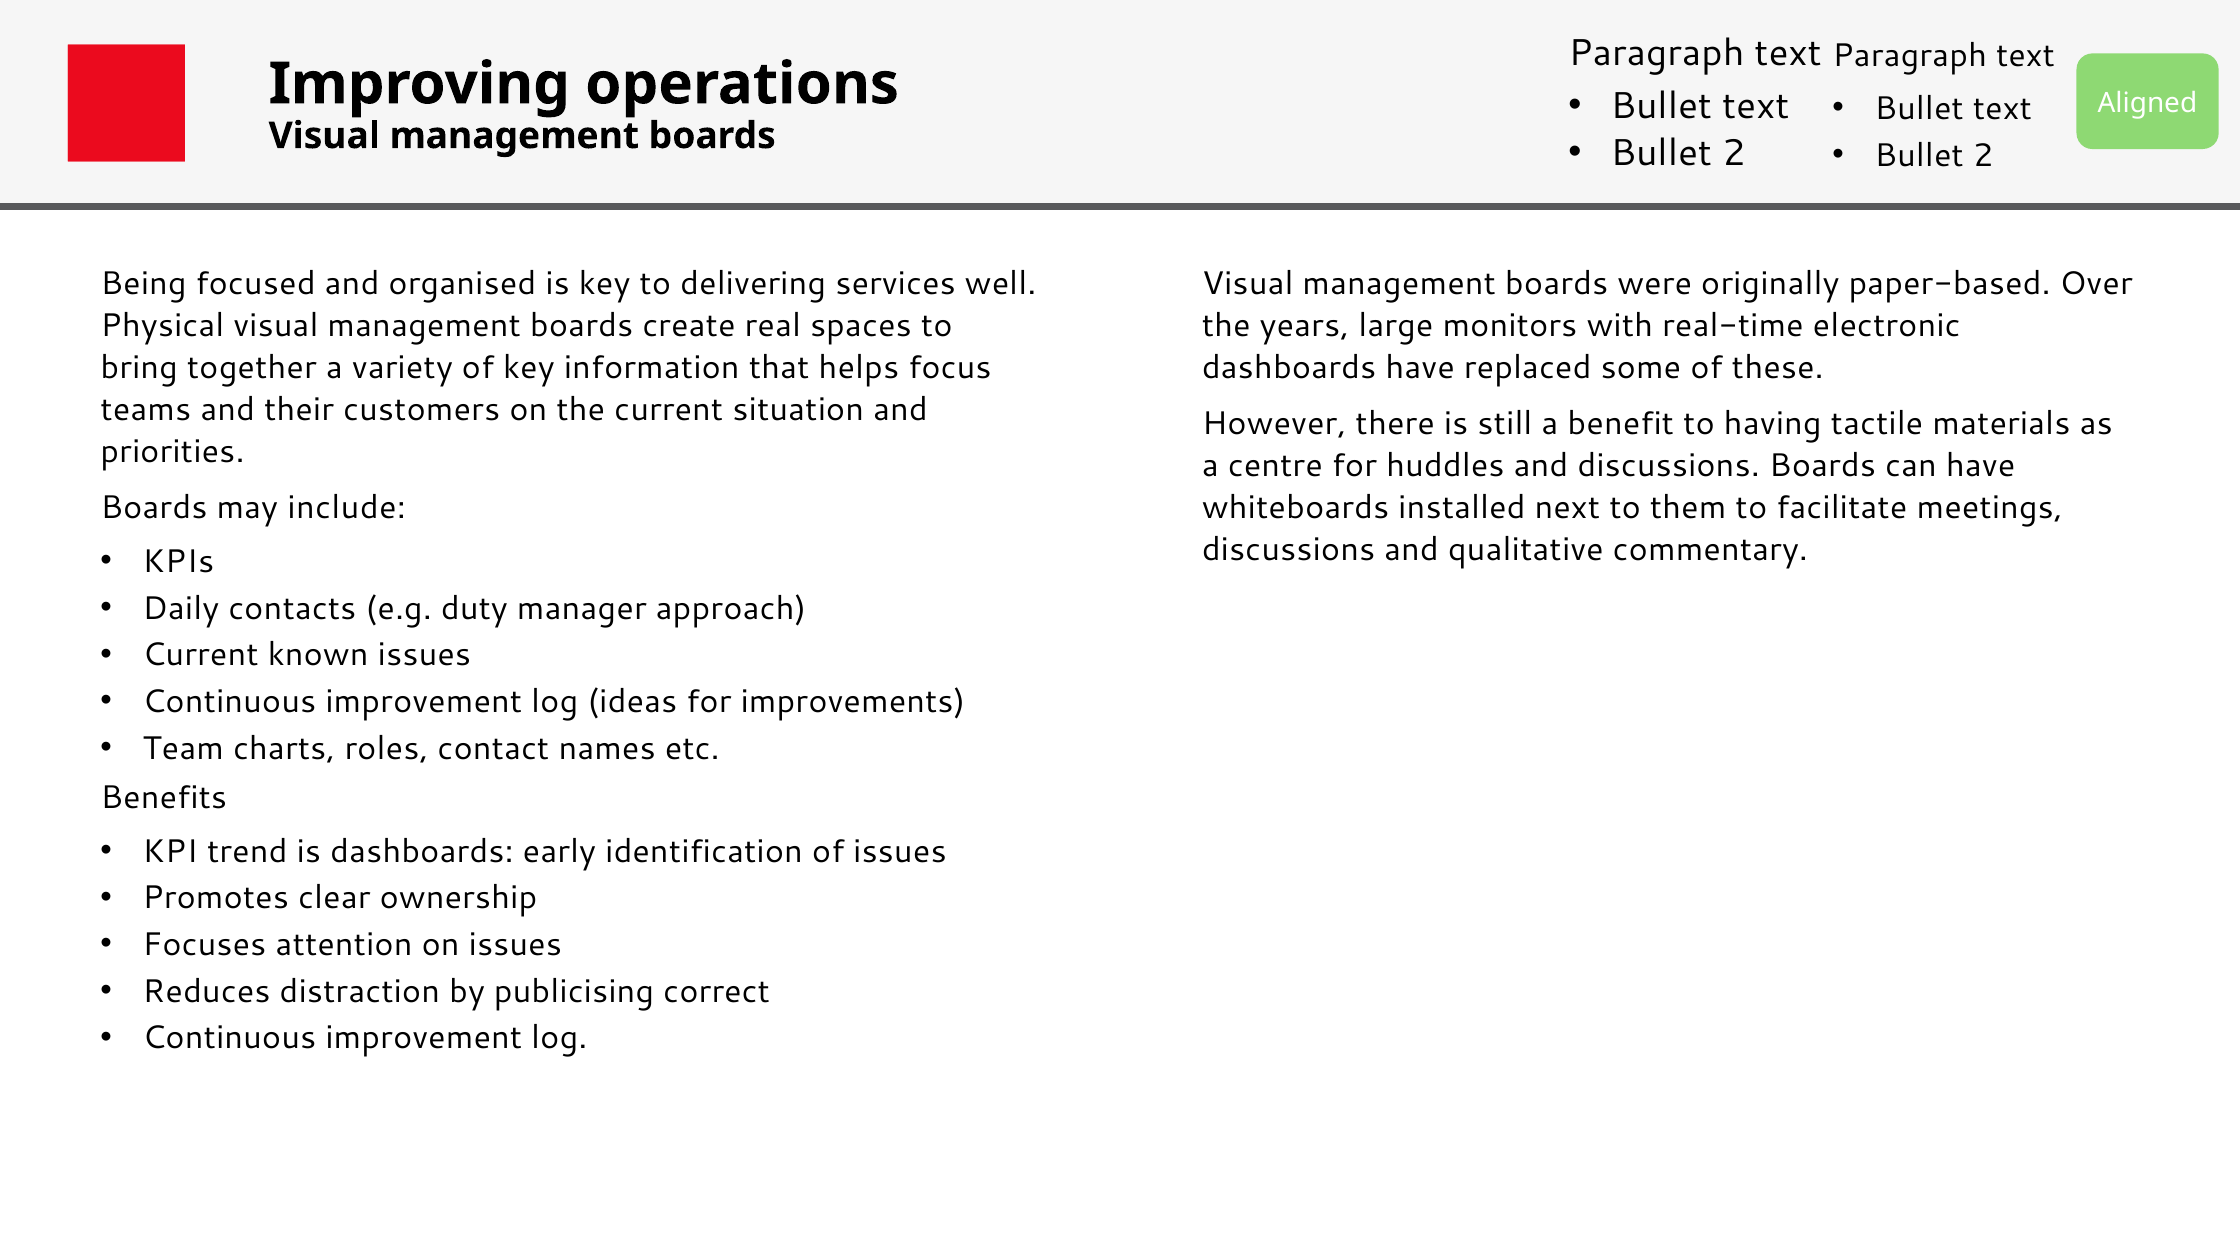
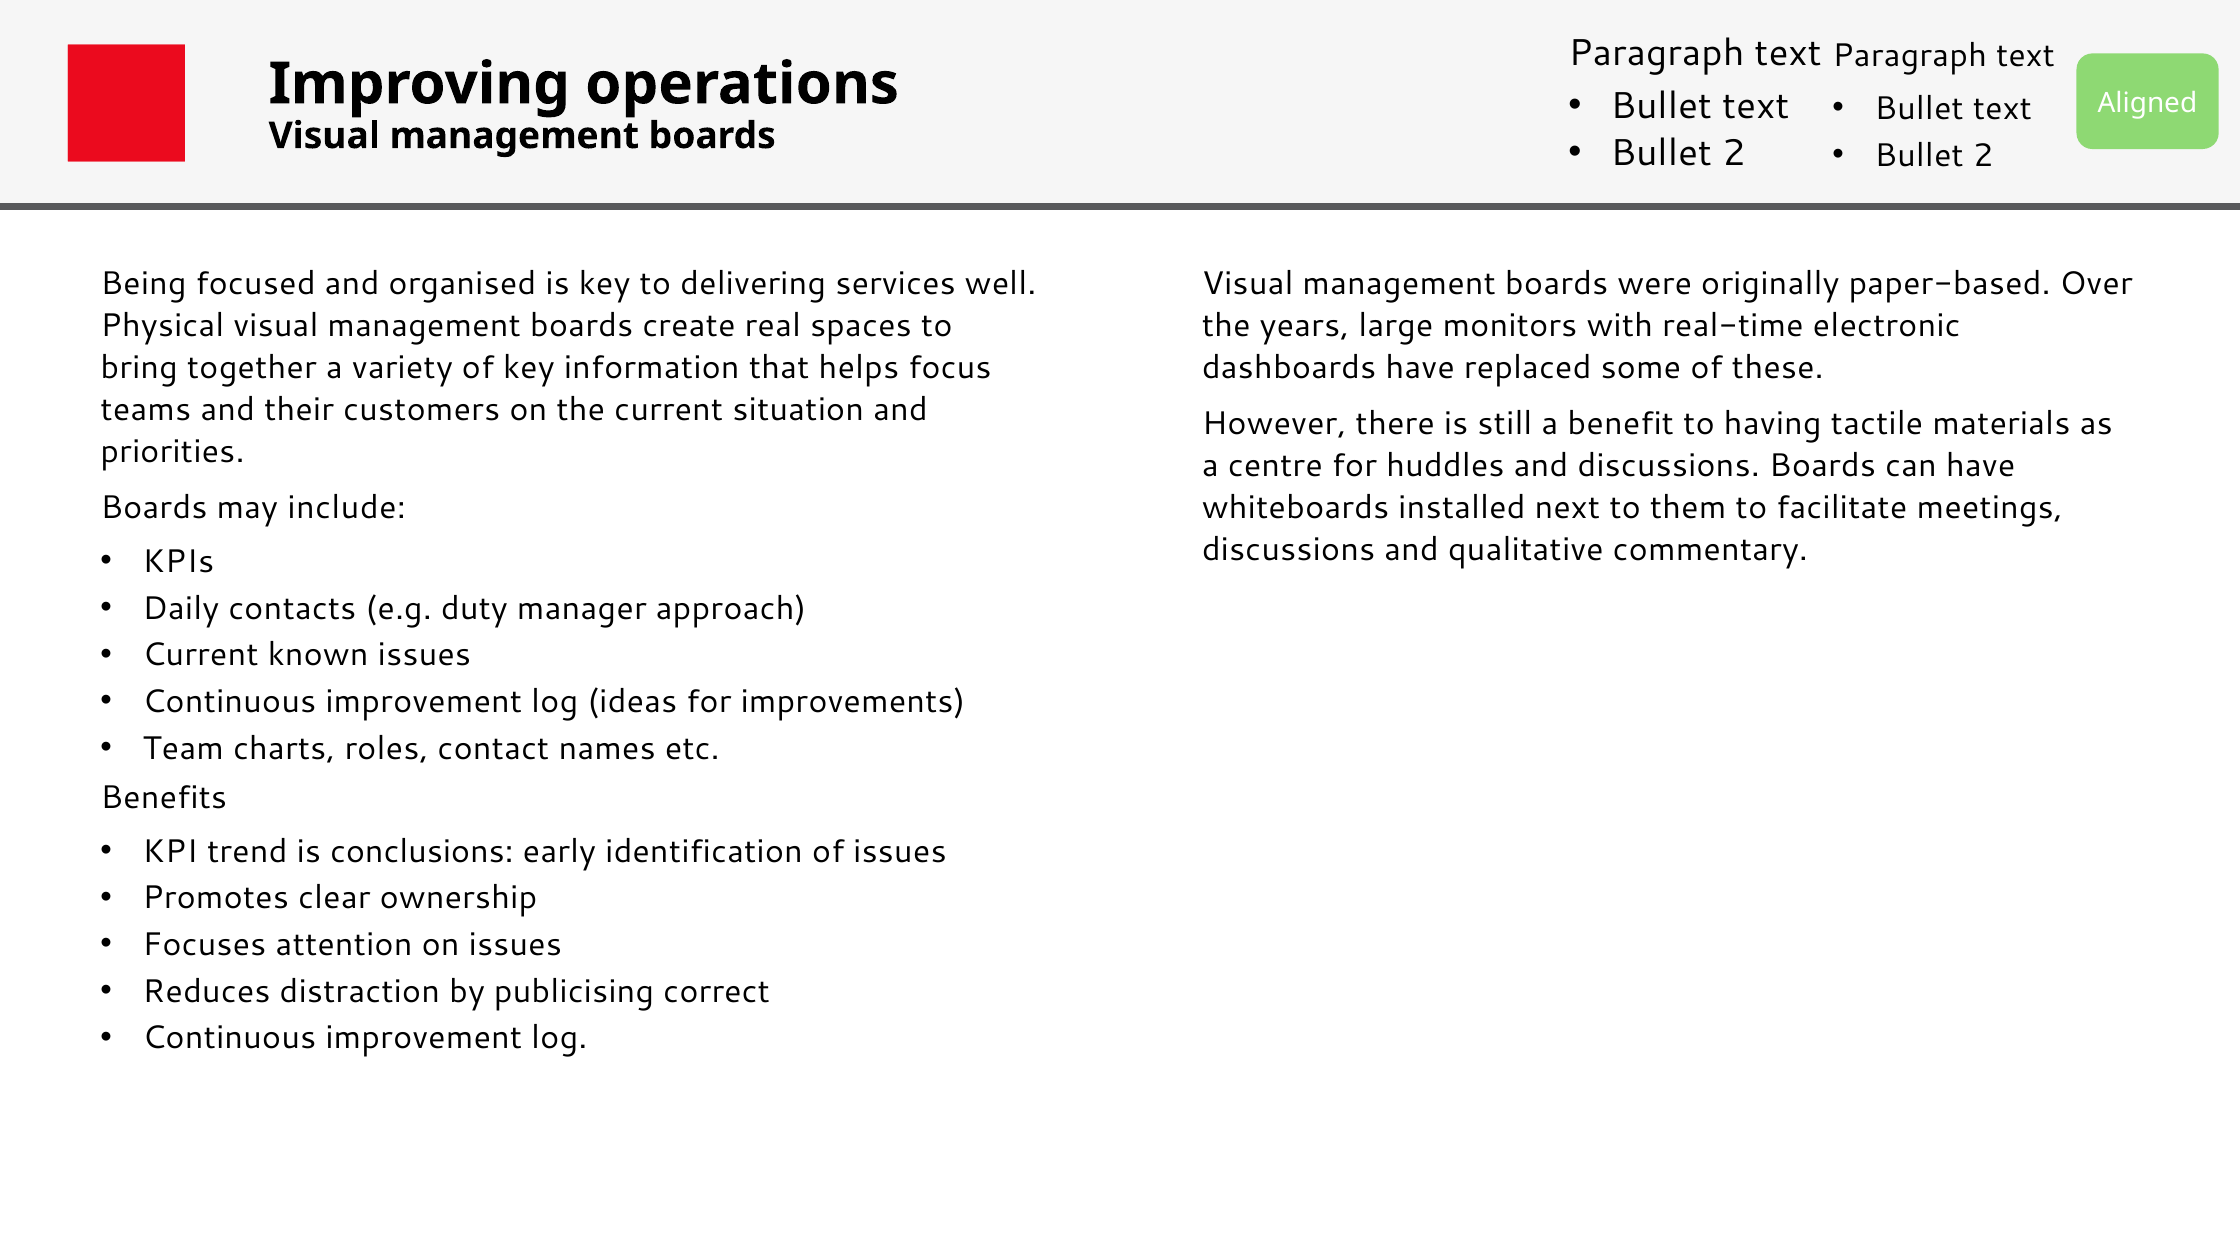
is dashboards: dashboards -> conclusions
